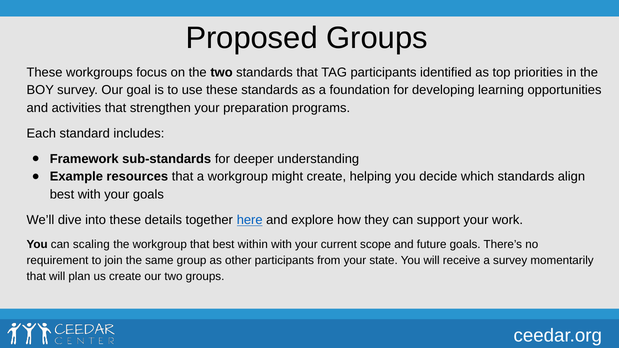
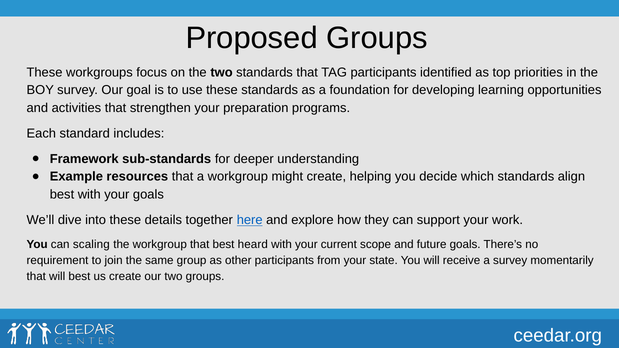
within: within -> heard
will plan: plan -> best
